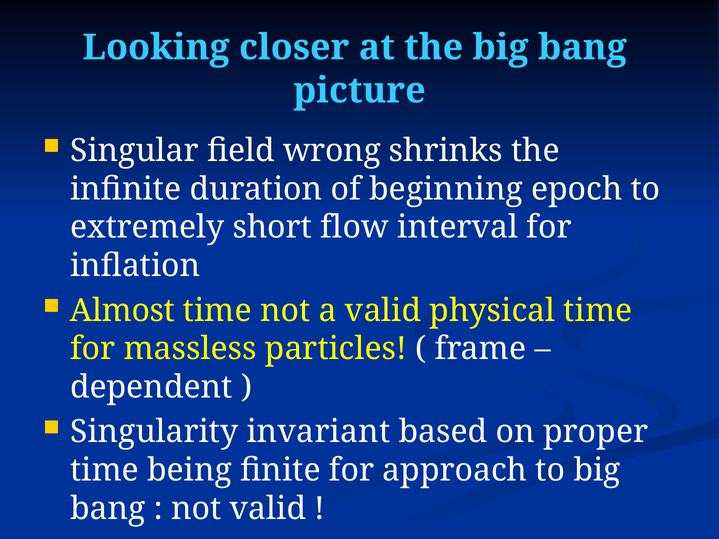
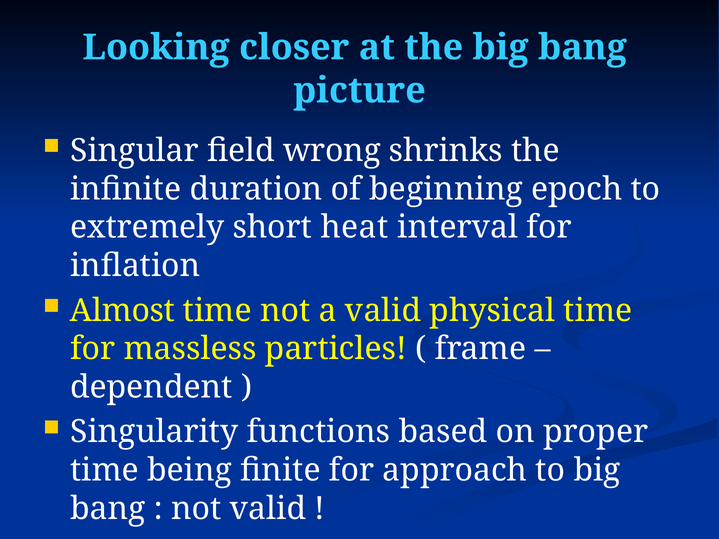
flow: flow -> heat
invariant: invariant -> functions
